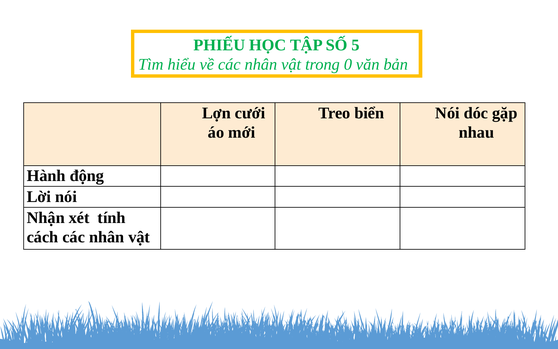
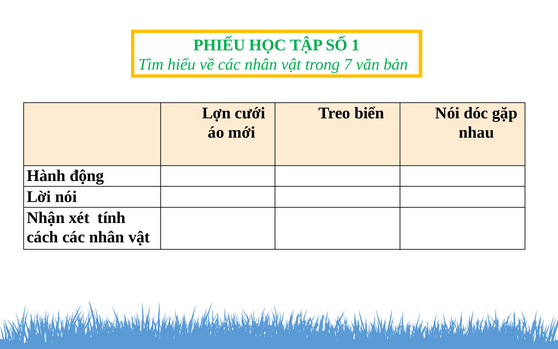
5: 5 -> 1
0: 0 -> 7
